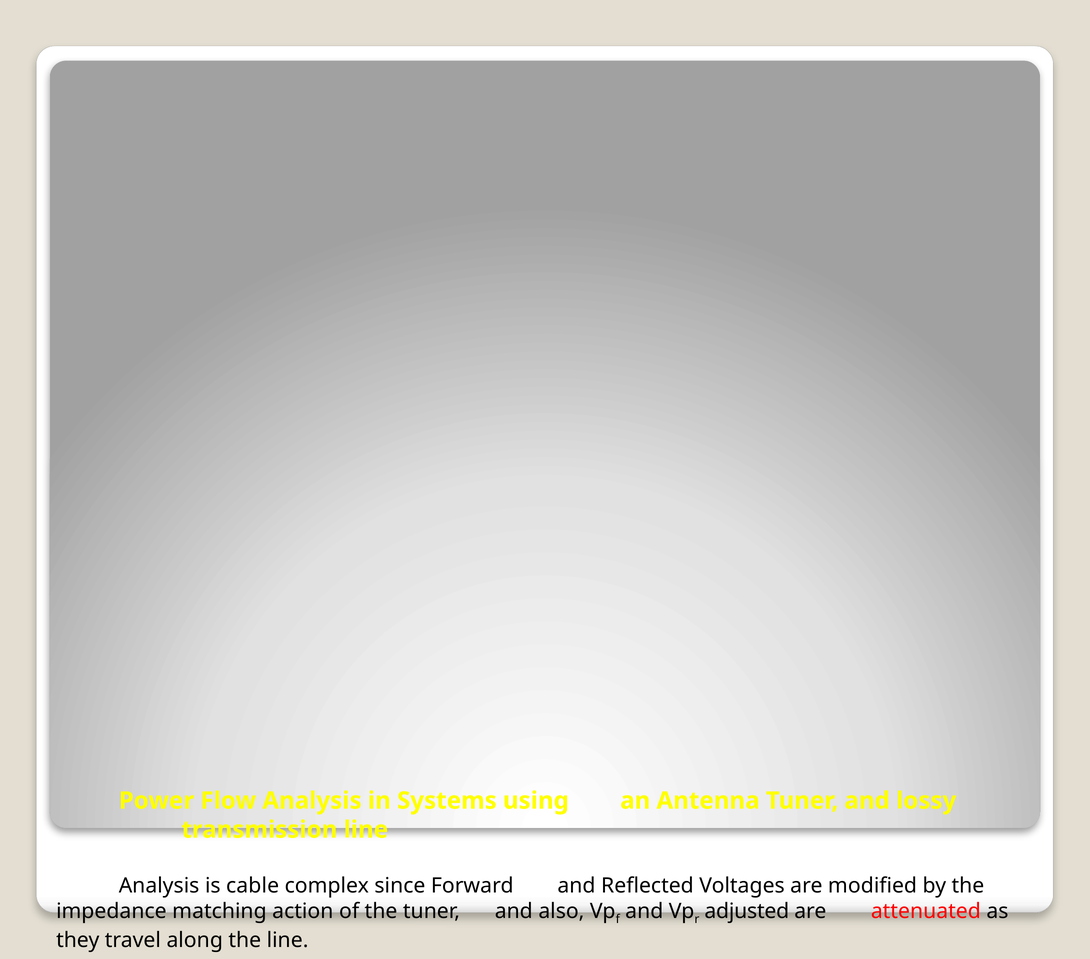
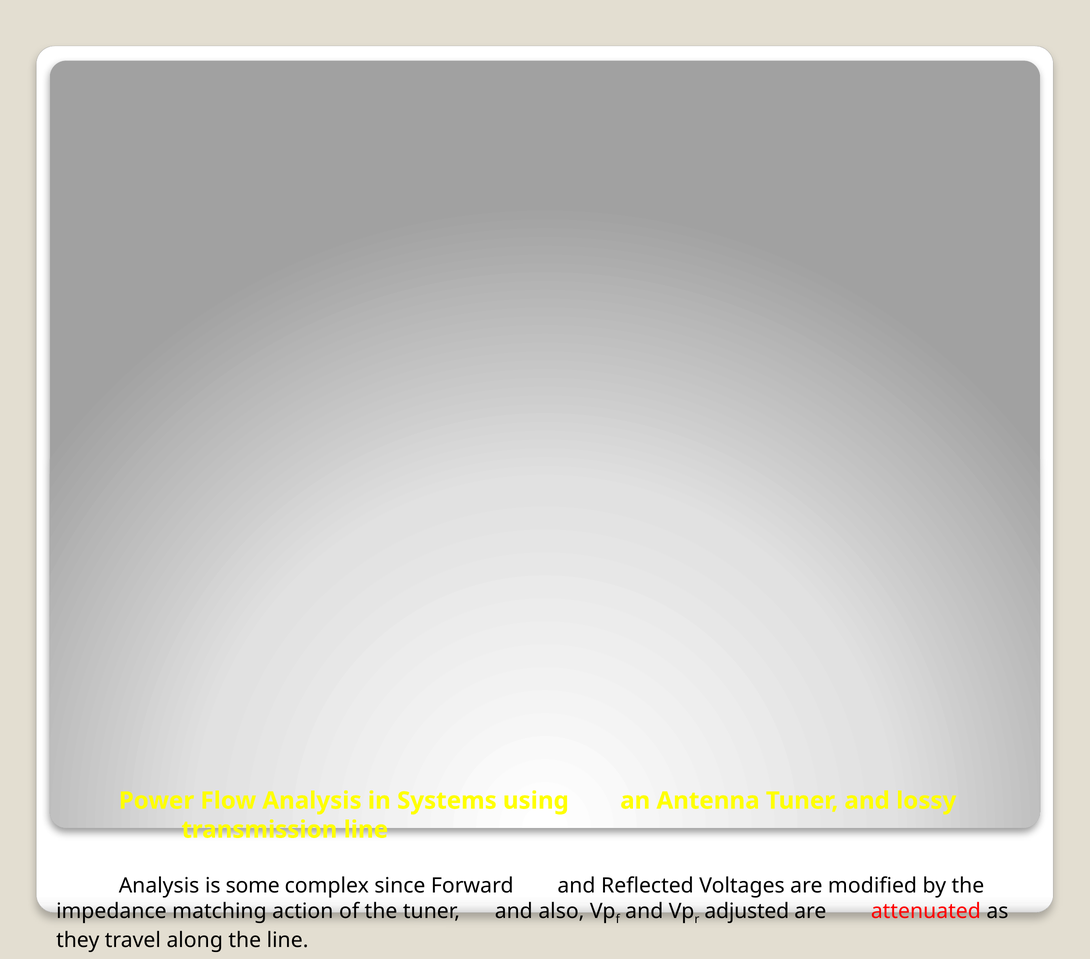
cable: cable -> some
